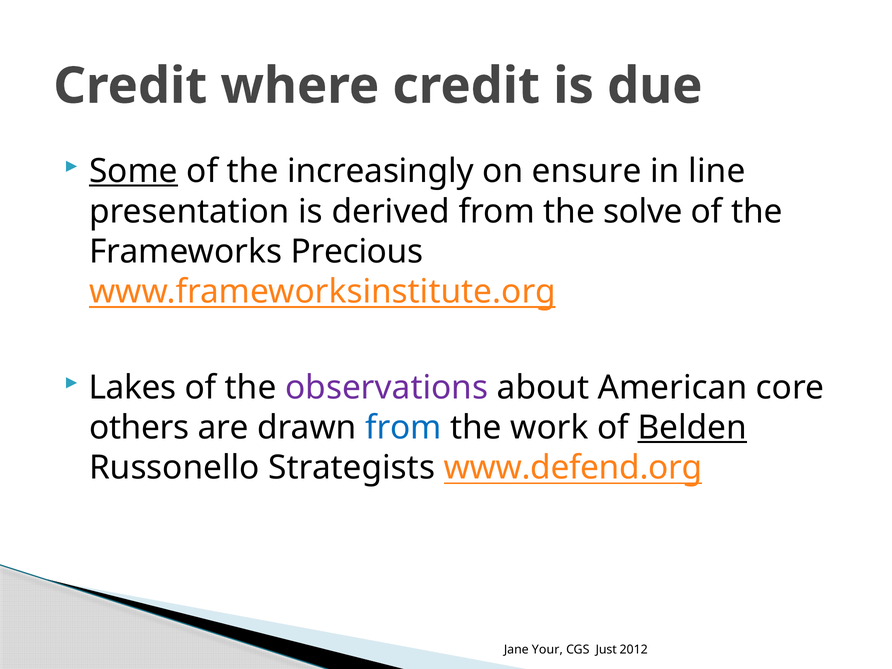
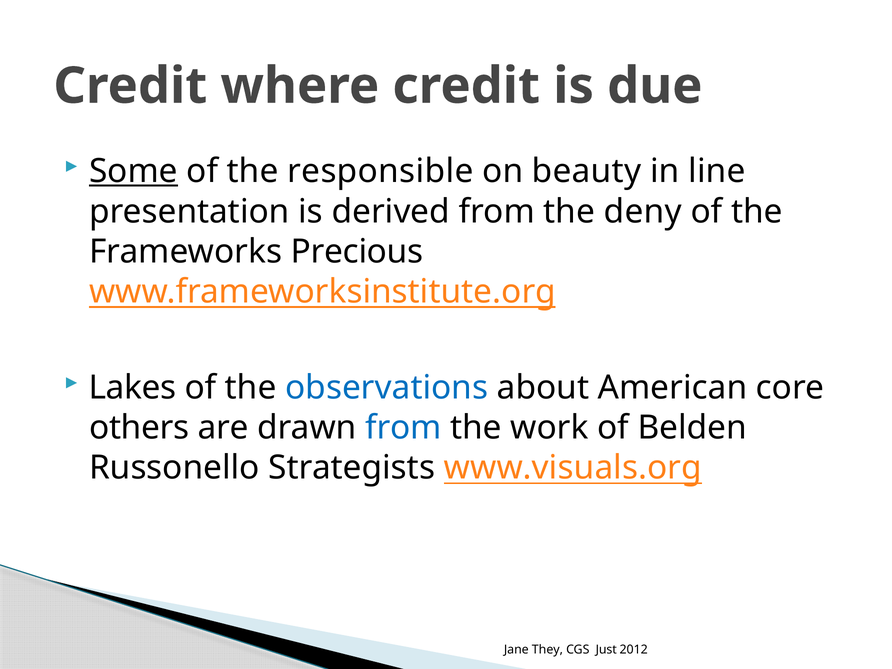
increasingly: increasingly -> responsible
ensure: ensure -> beauty
solve: solve -> deny
observations colour: purple -> blue
Belden underline: present -> none
www.defend.org: www.defend.org -> www.visuals.org
Your: Your -> They
